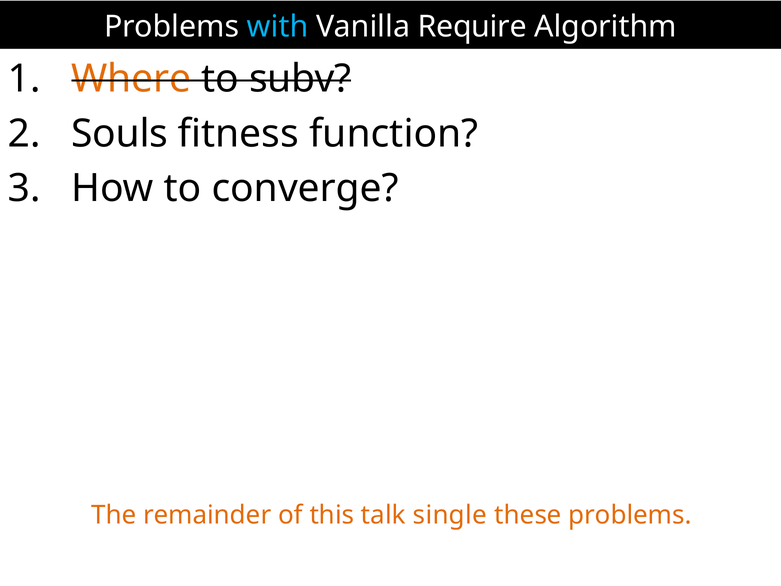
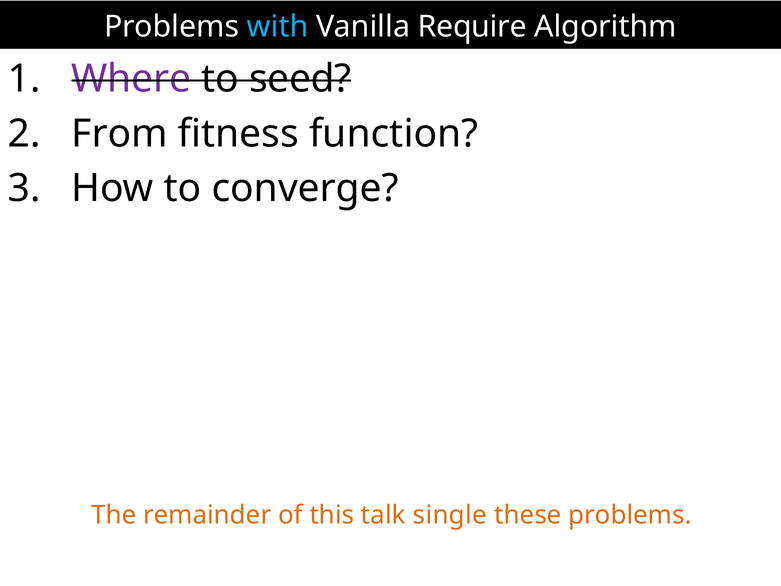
Where colour: orange -> purple
subv: subv -> seed
Souls: Souls -> From
